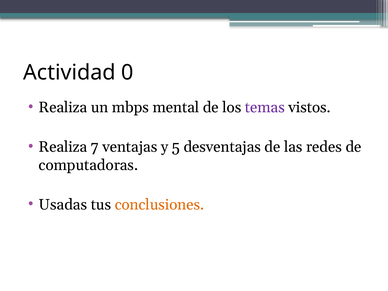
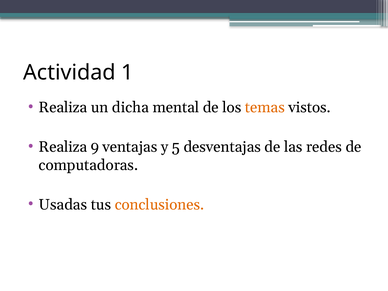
0: 0 -> 1
mbps: mbps -> dicha
temas colour: purple -> orange
7: 7 -> 9
